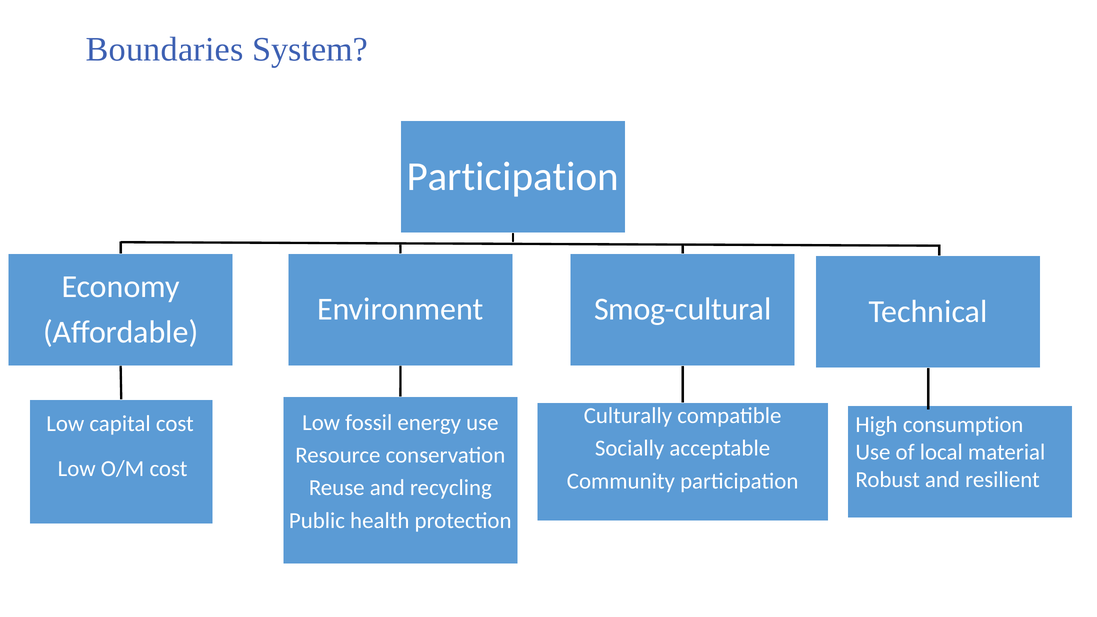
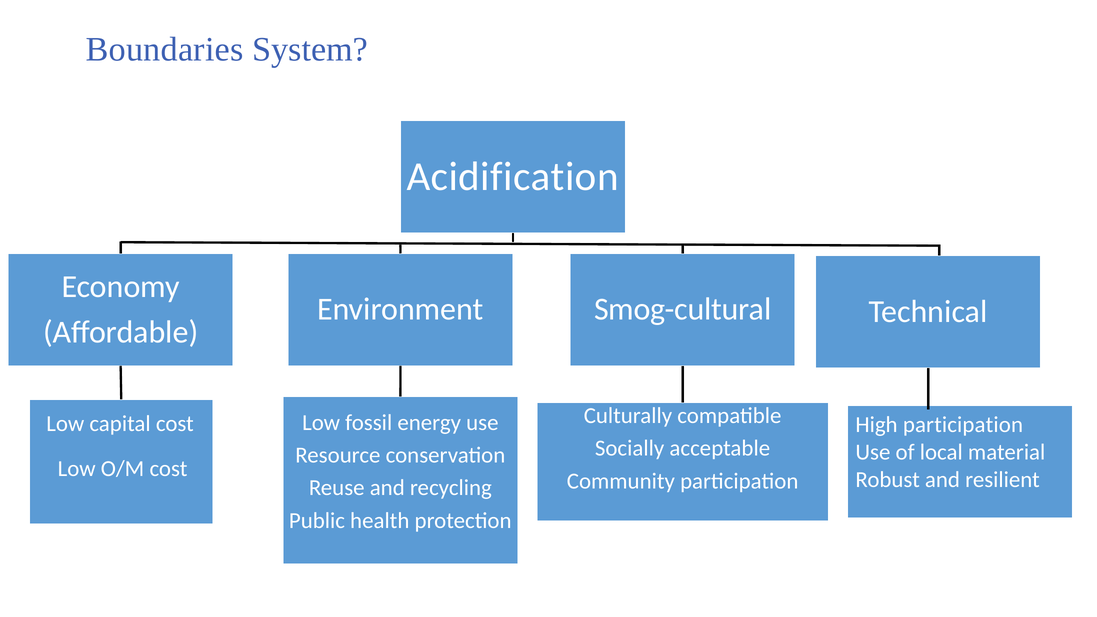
Participation at (513, 177): Participation -> Acidification
High consumption: consumption -> participation
